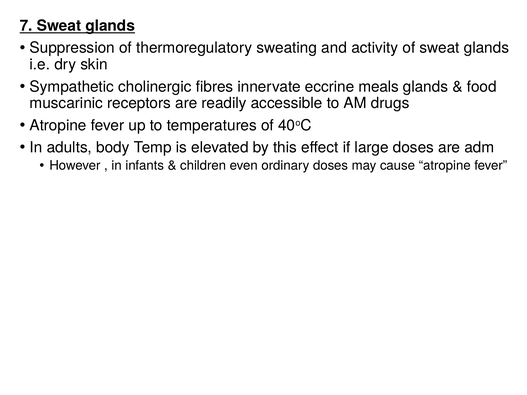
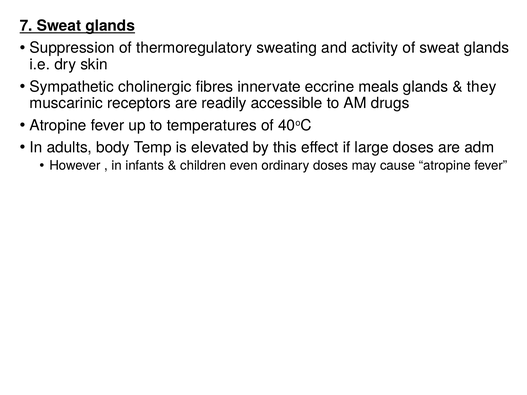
food: food -> they
